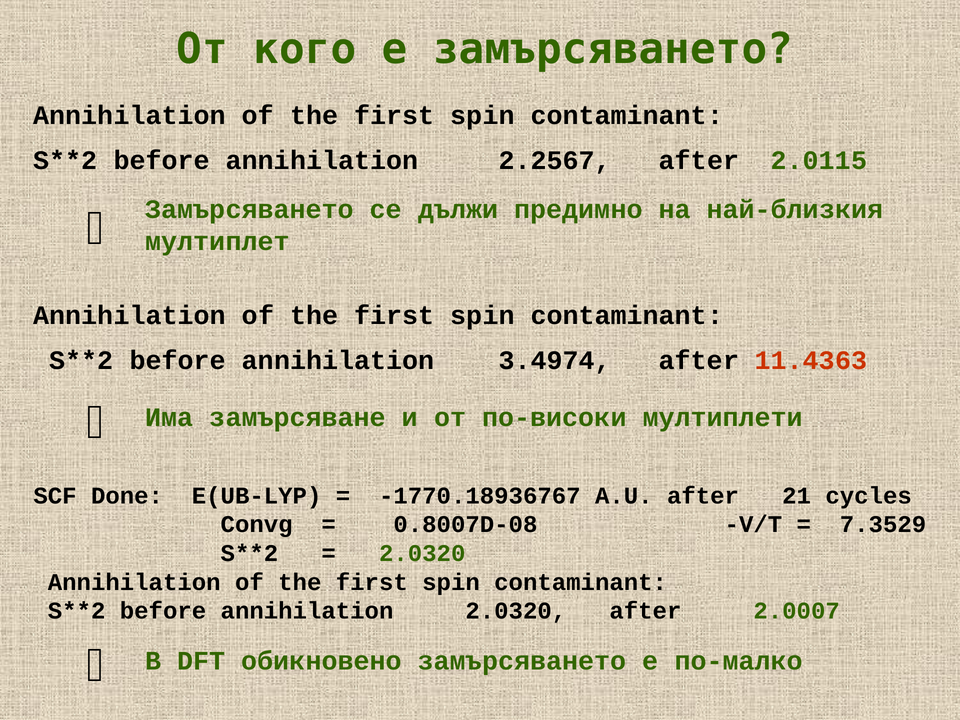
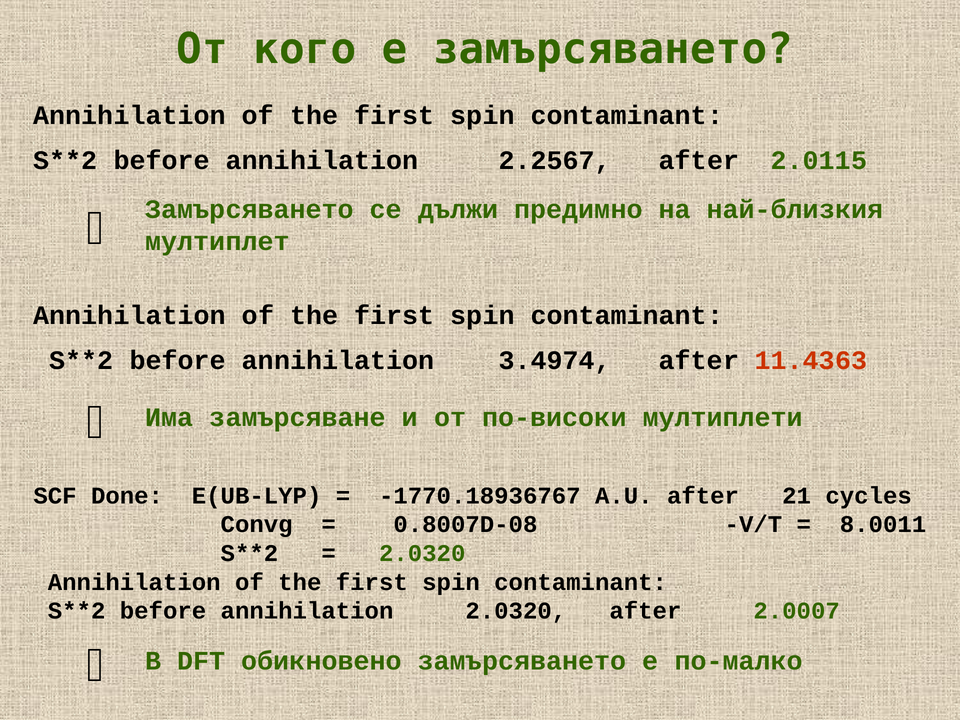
7.3529: 7.3529 -> 8.0011
